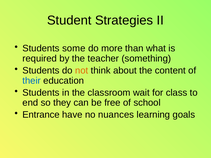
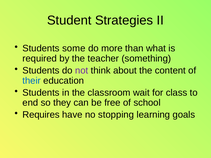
not colour: orange -> purple
Entrance: Entrance -> Requires
nuances: nuances -> stopping
